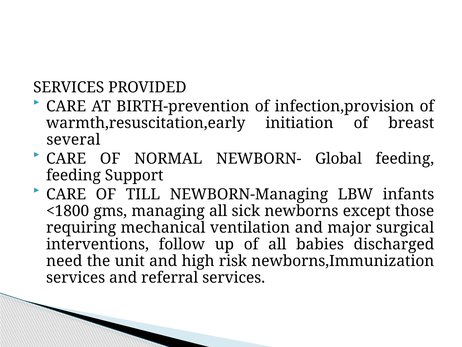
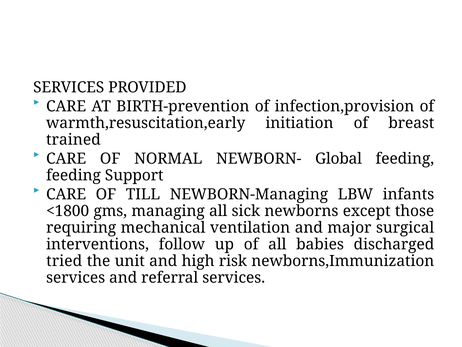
several: several -> trained
need: need -> tried
